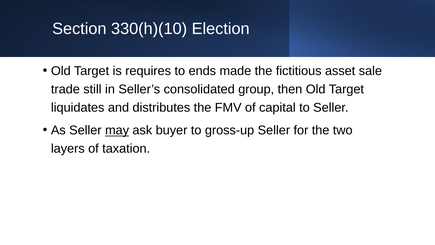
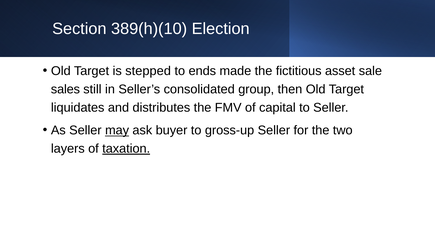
330(h)(10: 330(h)(10 -> 389(h)(10
requires: requires -> stepped
trade: trade -> sales
taxation underline: none -> present
